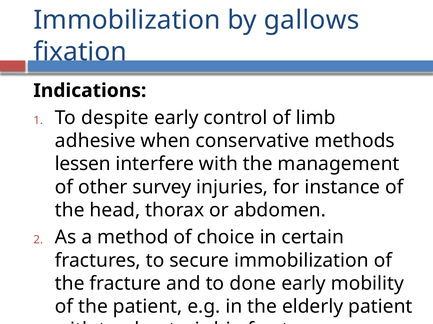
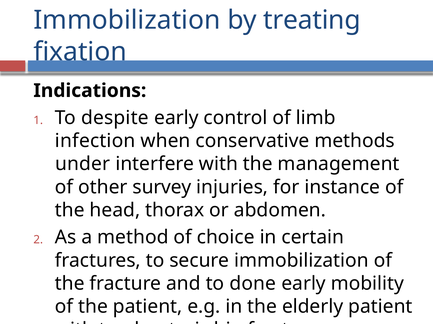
gallows: gallows -> treating
adhesive: adhesive -> infection
lessen: lessen -> under
